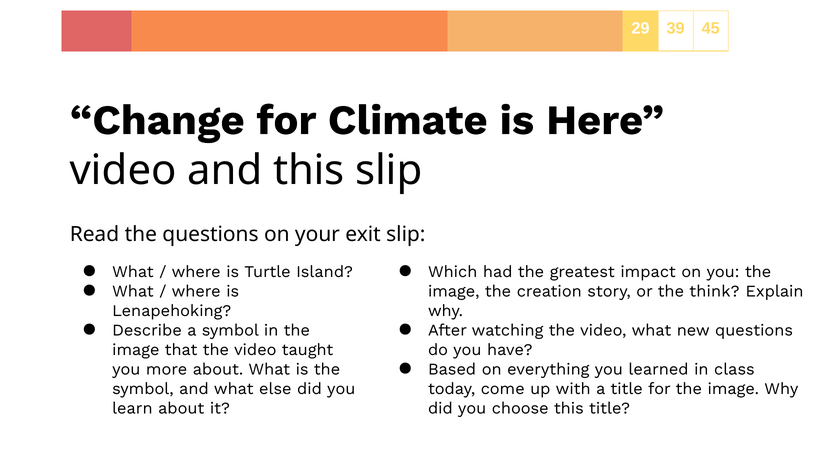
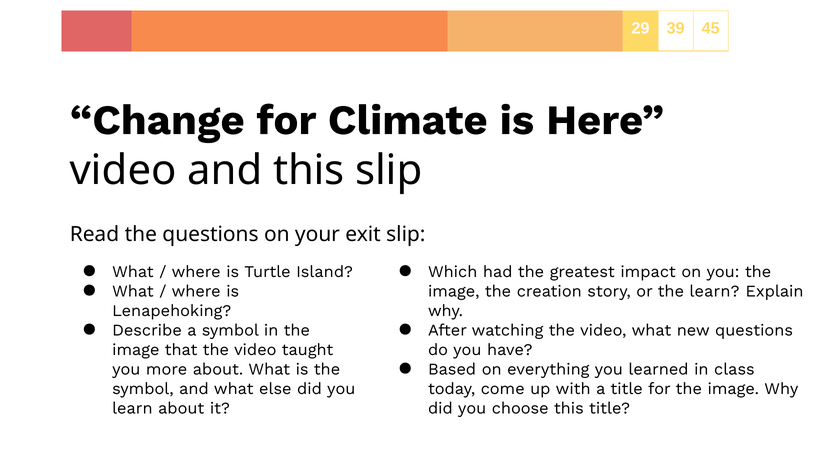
the think: think -> learn
